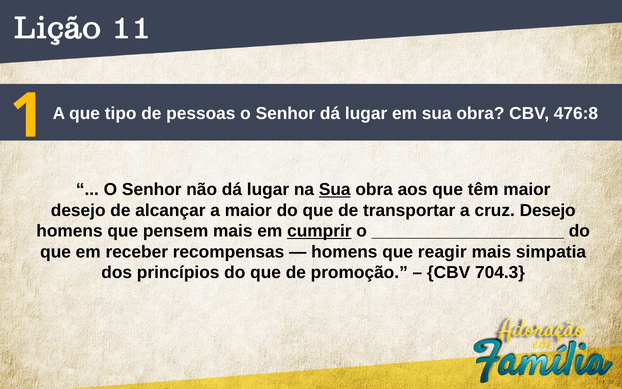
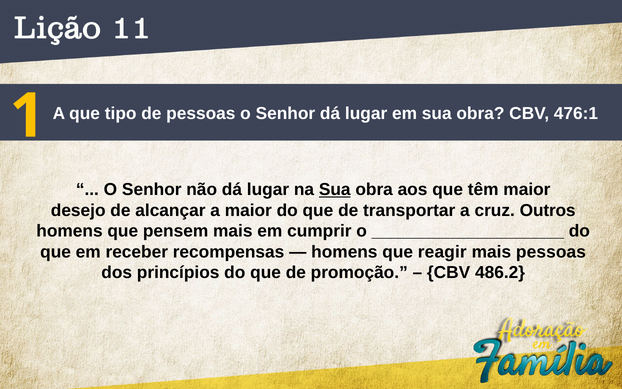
476:8: 476:8 -> 476:1
cruz Desejo: Desejo -> Outros
cumprir underline: present -> none
mais simpatia: simpatia -> pessoas
704.3: 704.3 -> 486.2
